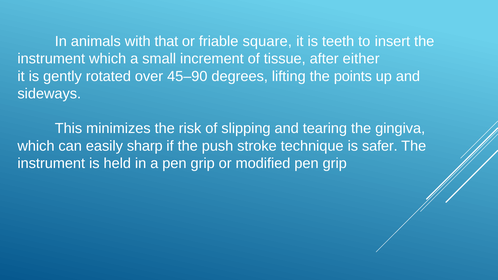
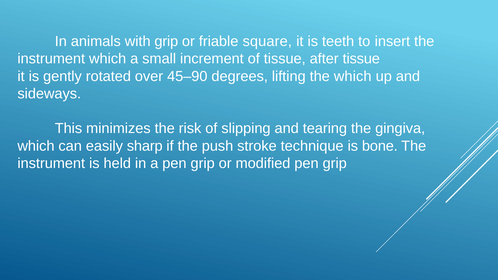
with that: that -> grip
after either: either -> tissue
the points: points -> which
safer: safer -> bone
